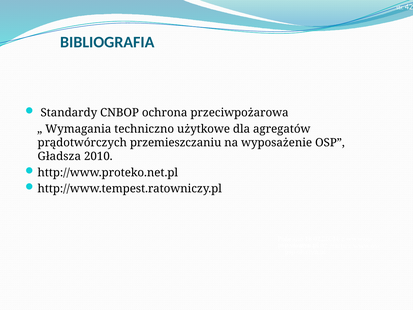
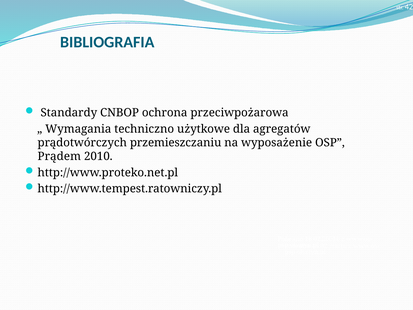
Gładsza: Gładsza -> Prądem
